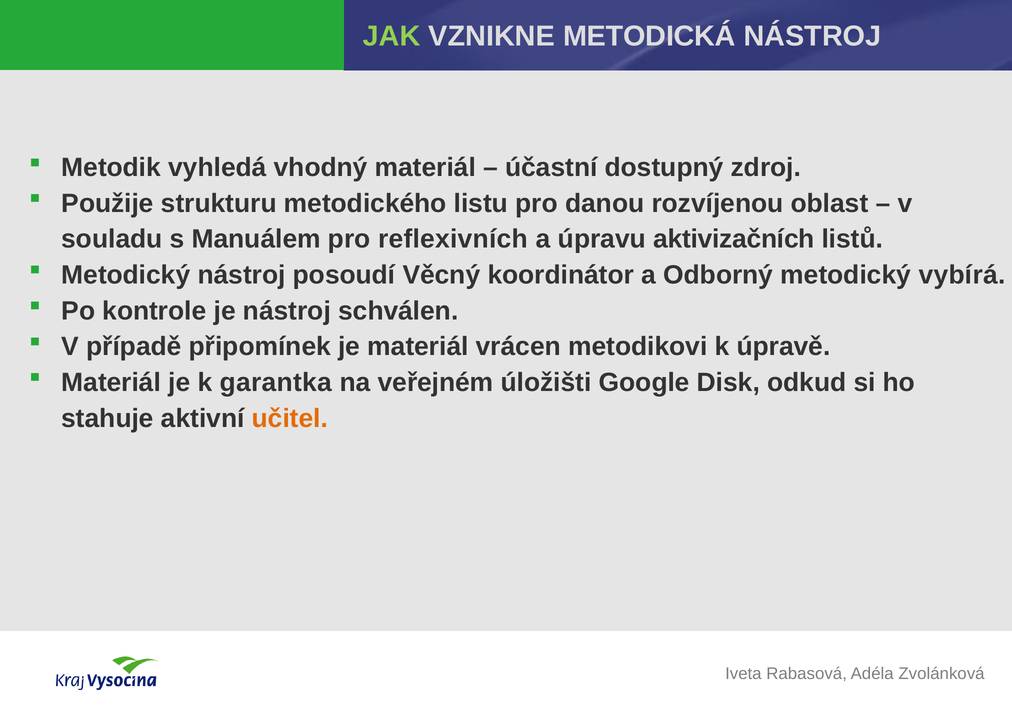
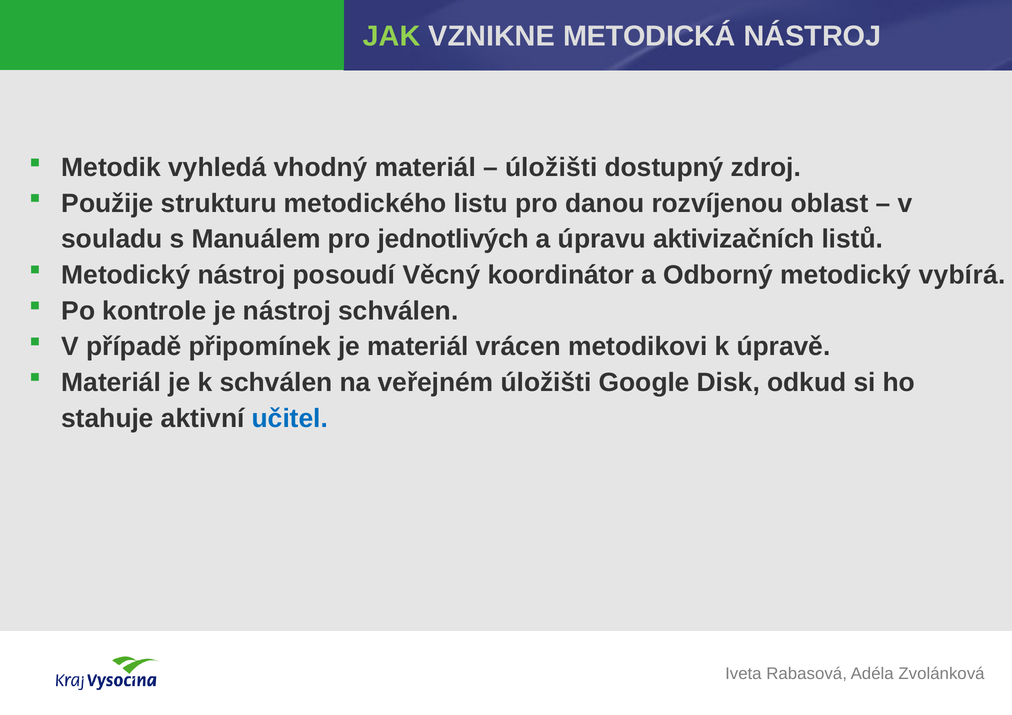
účastní at (551, 168): účastní -> úložišti
reflexivních: reflexivních -> jednotlivých
k garantka: garantka -> schválen
učitel colour: orange -> blue
